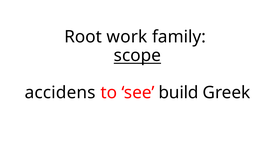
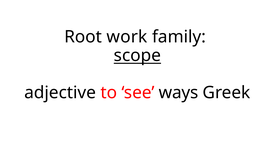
accidens: accidens -> adjective
build: build -> ways
